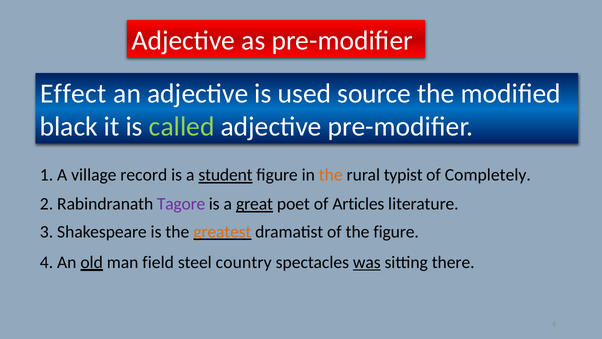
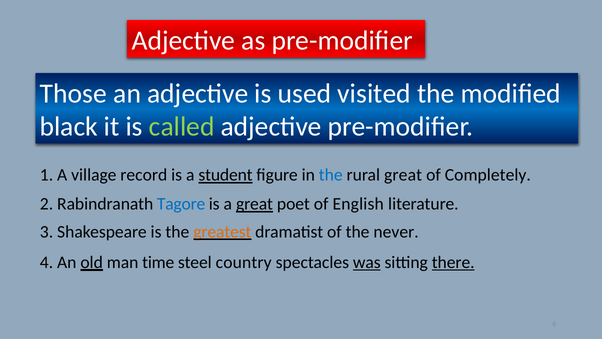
Effect: Effect -> Those
source: source -> visited
the at (331, 175) colour: orange -> blue
rural typist: typist -> great
Tagore colour: purple -> blue
Articles: Articles -> English
the figure: figure -> never
field: field -> time
there underline: none -> present
